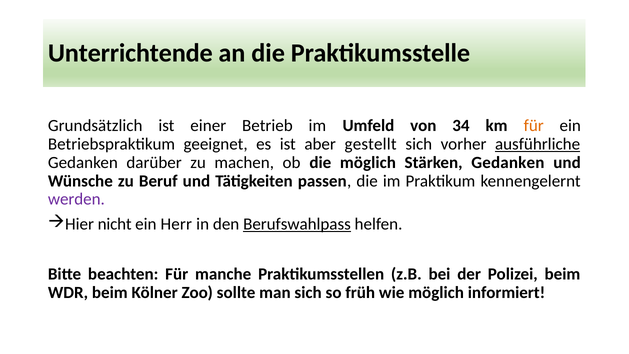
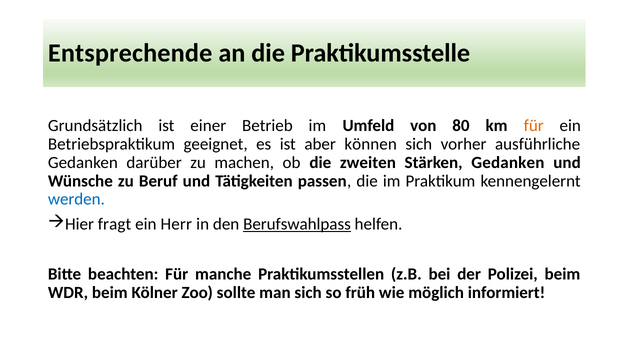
Unterrichtende: Unterrichtende -> Entsprechende
34: 34 -> 80
gestellt: gestellt -> können
ausführliche underline: present -> none
die möglich: möglich -> zweiten
werden colour: purple -> blue
nicht: nicht -> fragt
